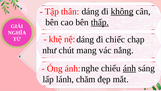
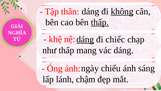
dáng at (85, 39) underline: none -> present
như chút: chút -> thấp
vác nắng: nắng -> dáng
nghe: nghe -> ngày
ánh at (129, 68) underline: present -> none
chăm: chăm -> chậm
